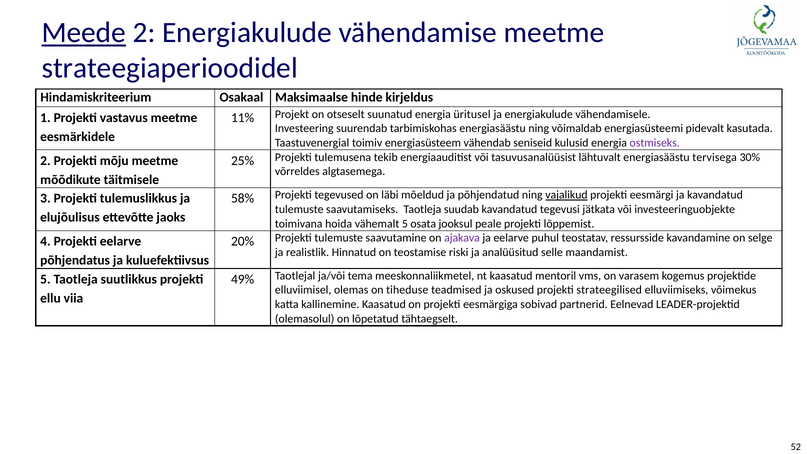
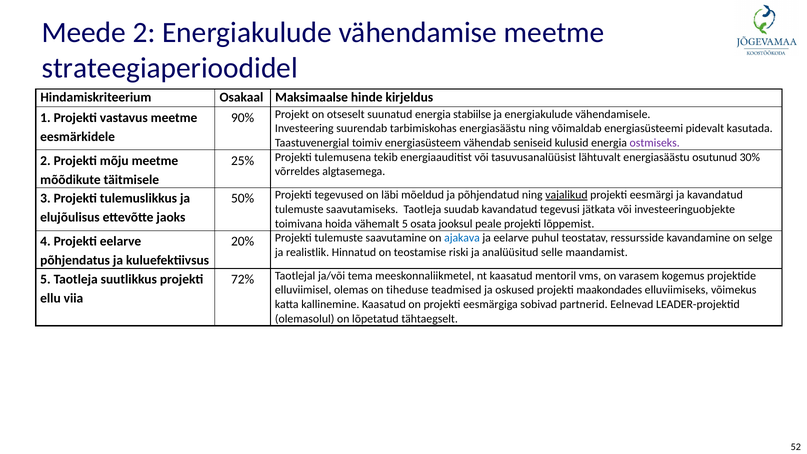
Meede underline: present -> none
11%: 11% -> 90%
üritusel: üritusel -> stabiilse
tervisega: tervisega -> osutunud
58%: 58% -> 50%
ajakava colour: purple -> blue
49%: 49% -> 72%
strateegilised: strateegilised -> maakondades
